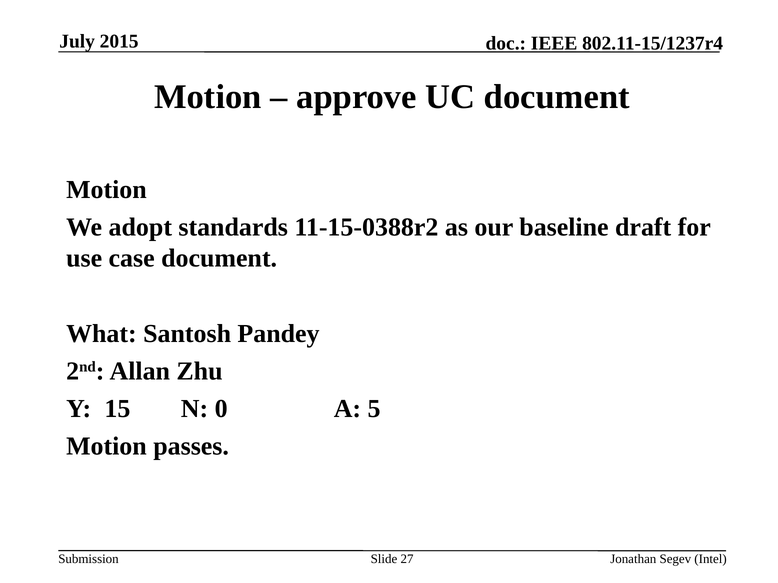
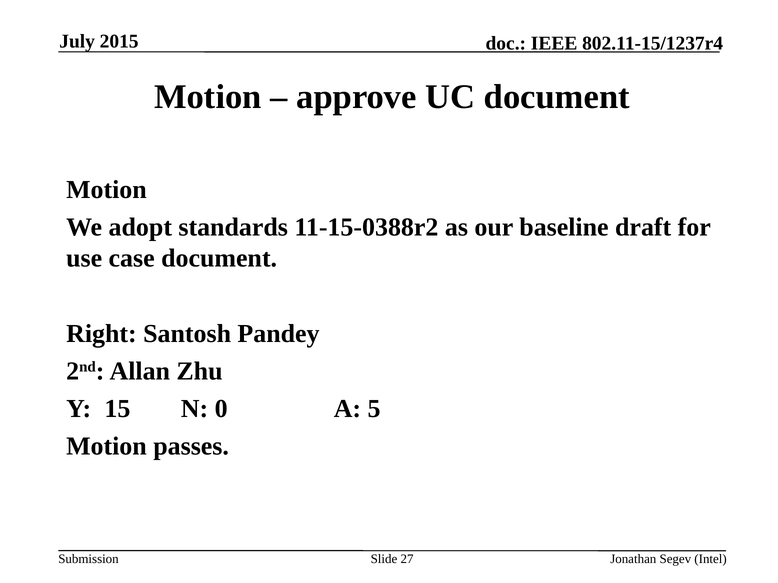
What: What -> Right
